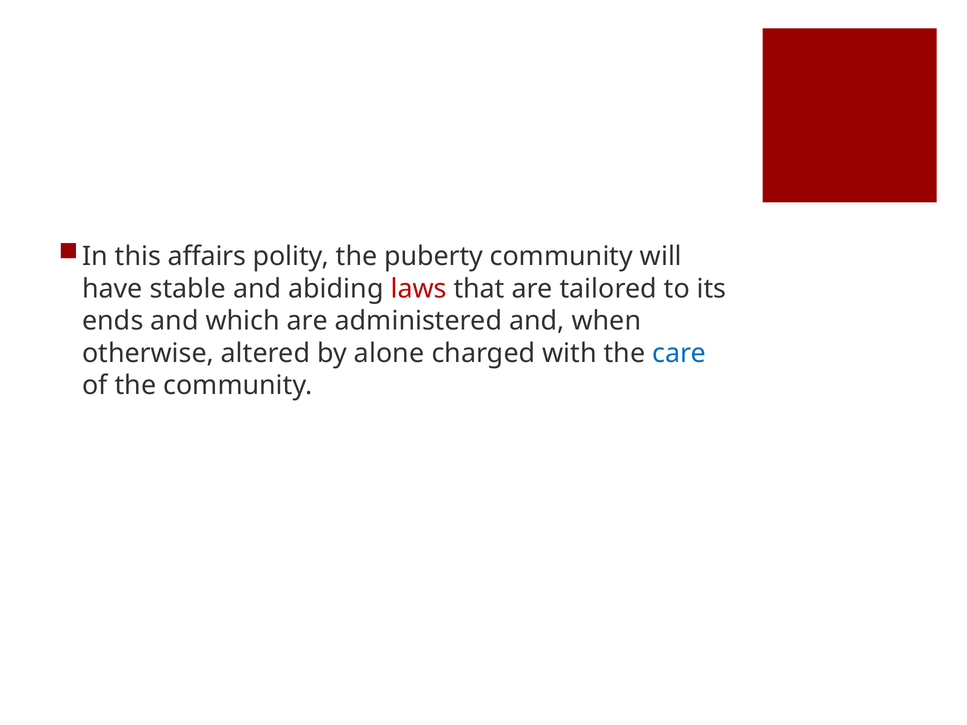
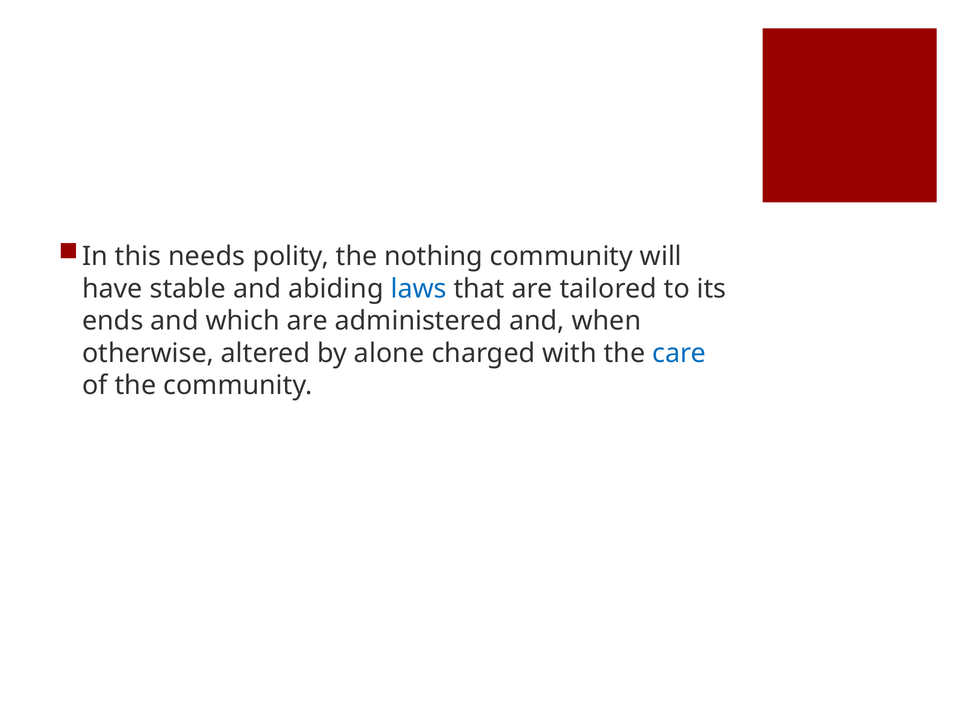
affairs: affairs -> needs
puberty: puberty -> nothing
laws colour: red -> blue
